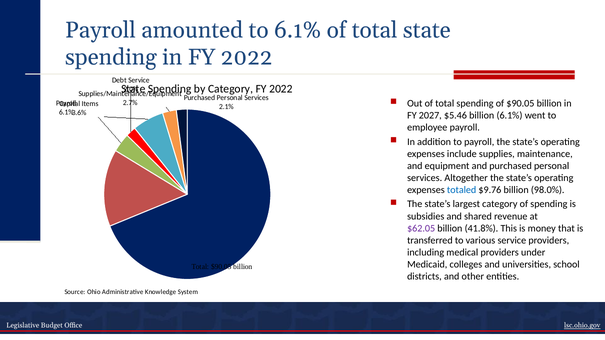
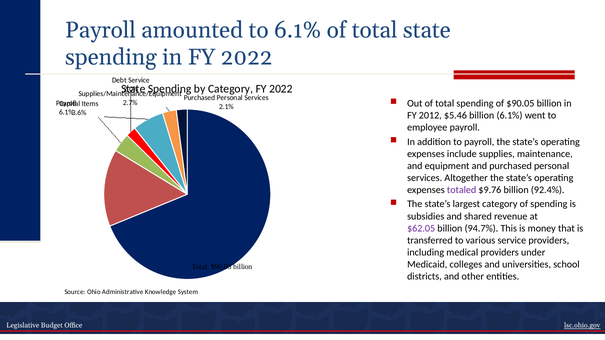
2027: 2027 -> 2012
totaled colour: blue -> purple
98.0%: 98.0% -> 92.4%
41.8%: 41.8% -> 94.7%
